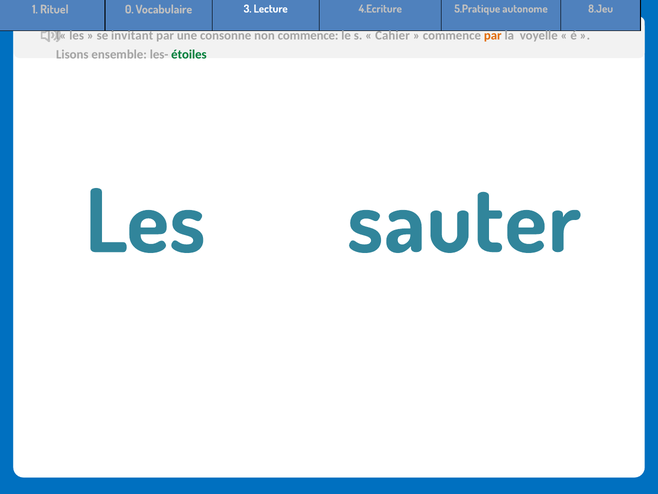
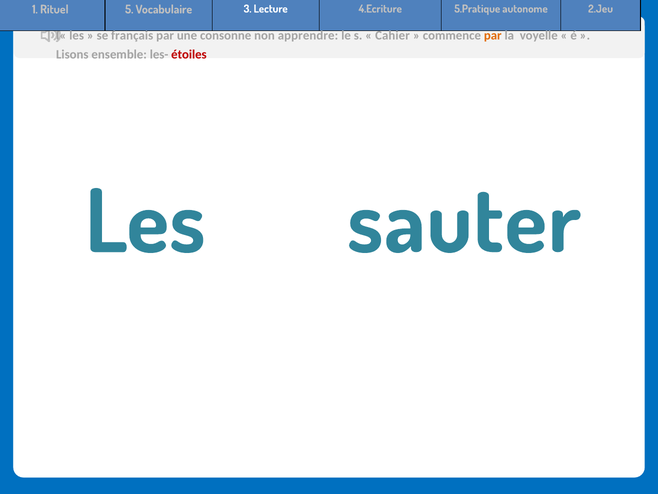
0: 0 -> 5
8.Jeu: 8.Jeu -> 2.Jeu
invitant: invitant -> français
non commence: commence -> apprendre
étoiles colour: green -> red
